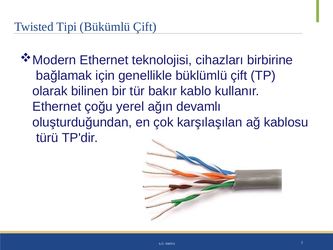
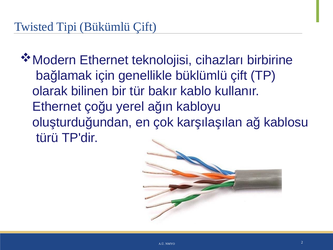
devamlı: devamlı -> kabloyu
